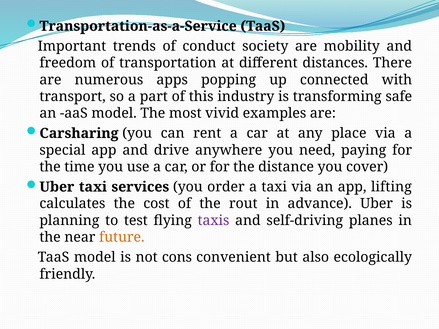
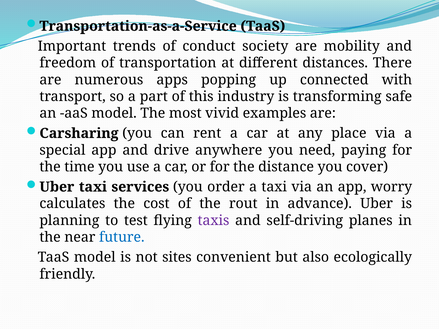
lifting: lifting -> worry
future colour: orange -> blue
cons: cons -> sites
